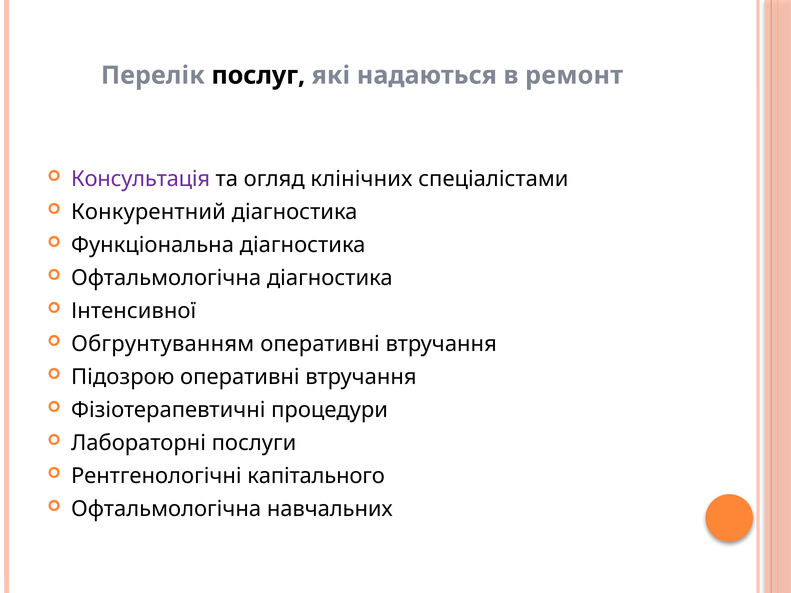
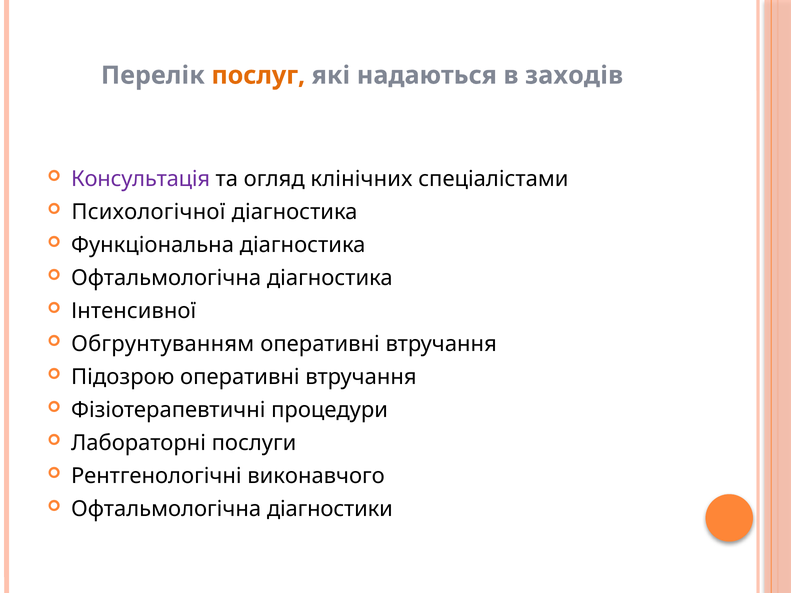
послуг colour: black -> orange
ремонт: ремонт -> заходів
Конкурентний: Конкурентний -> Психологічної
капітального: капітального -> виконавчого
навчальних: навчальних -> діагностики
